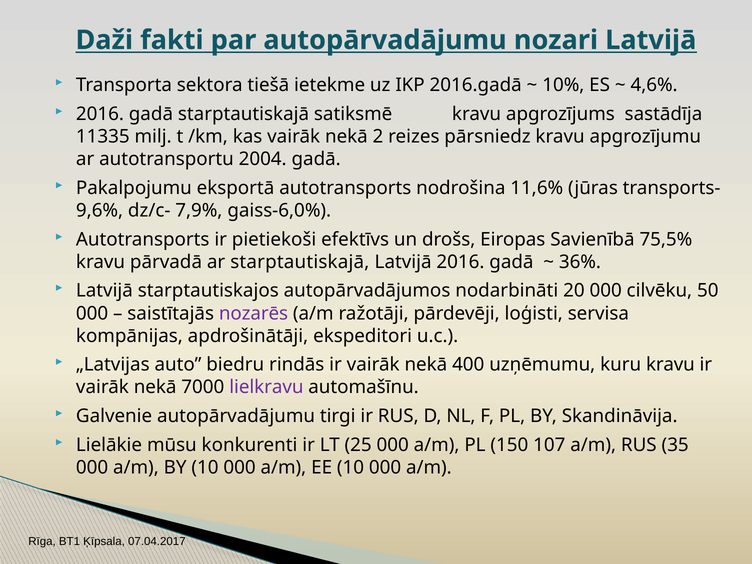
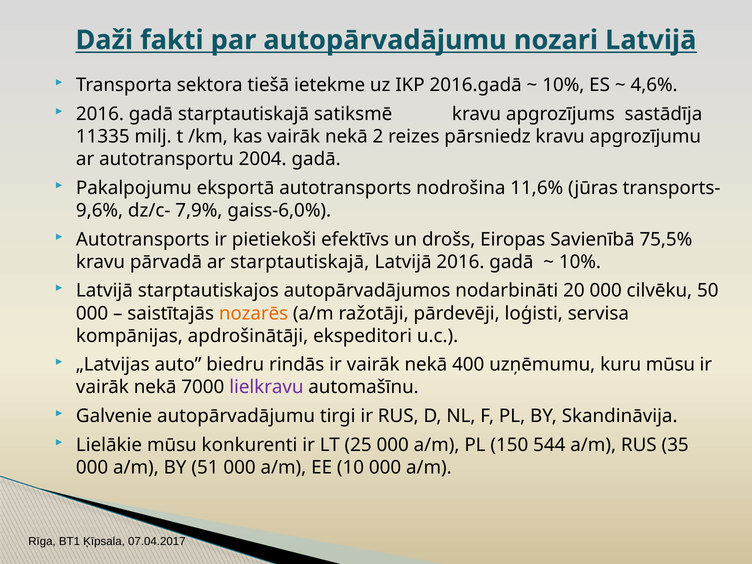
36% at (580, 262): 36% -> 10%
nozarēs colour: purple -> orange
kuru kravu: kravu -> mūsu
107: 107 -> 544
BY 10: 10 -> 51
